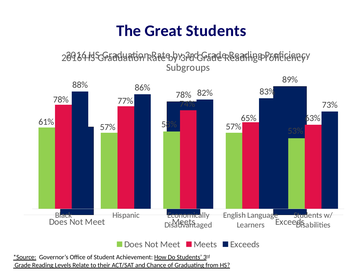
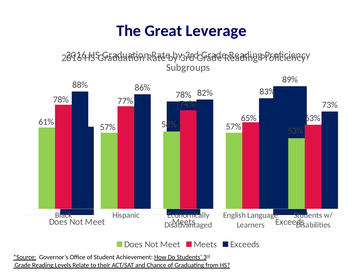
Great Students: Students -> Leverage
